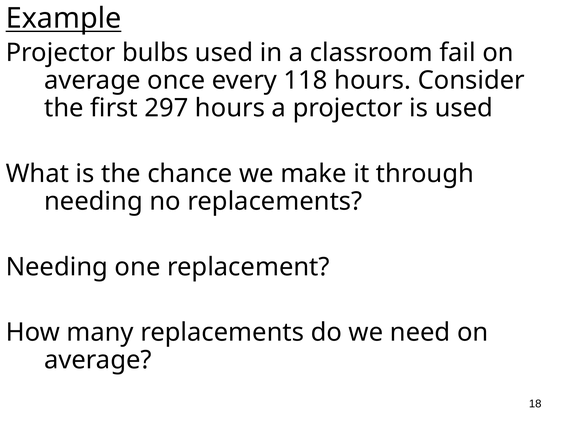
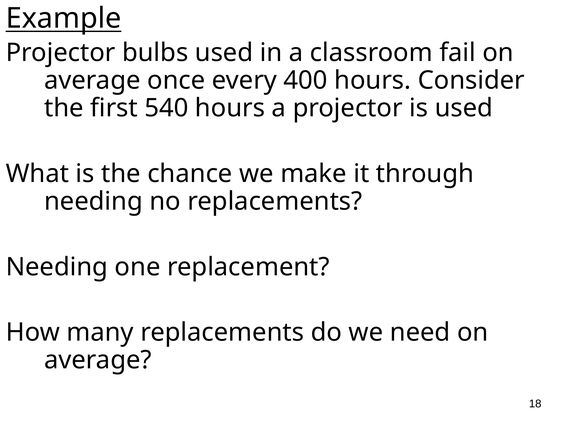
118: 118 -> 400
297: 297 -> 540
